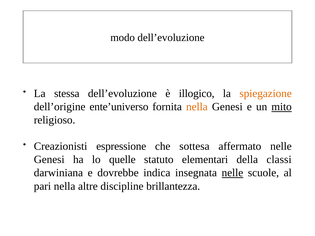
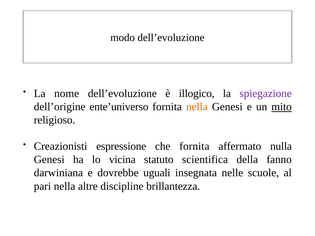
stessa: stessa -> nome
spiegazione colour: orange -> purple
che sottesa: sottesa -> fornita
affermato nelle: nelle -> nulla
quelle: quelle -> vicina
elementari: elementari -> scientifica
classi: classi -> fanno
indica: indica -> uguali
nelle at (232, 173) underline: present -> none
